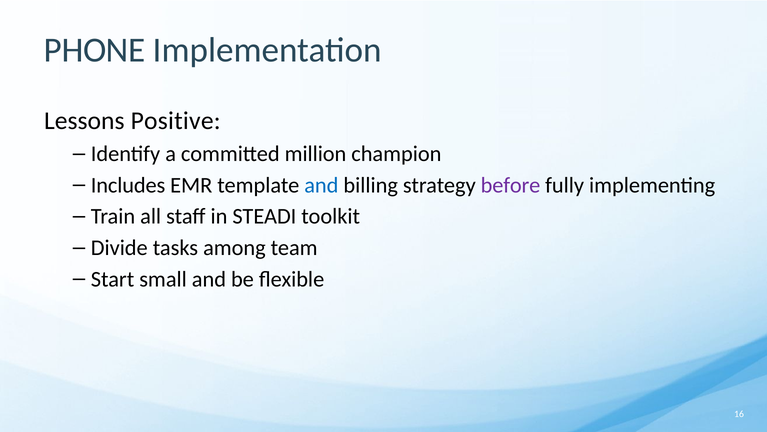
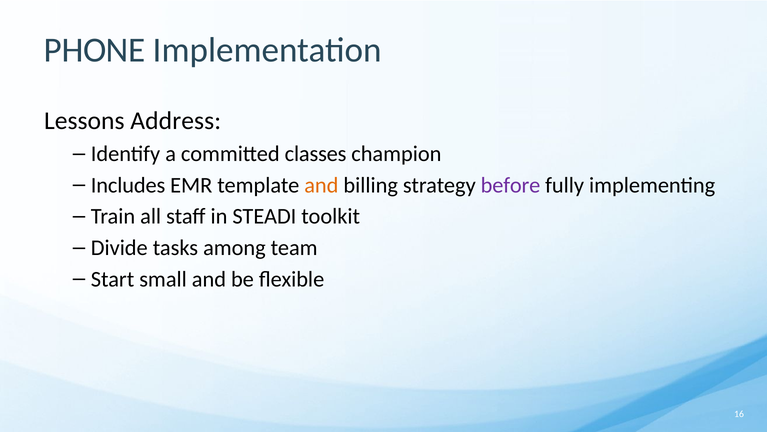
Positive: Positive -> Address
million: million -> classes
and at (321, 185) colour: blue -> orange
